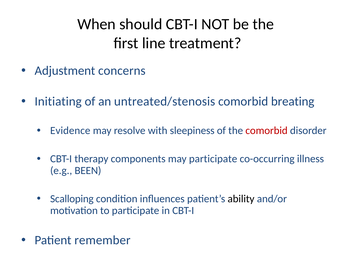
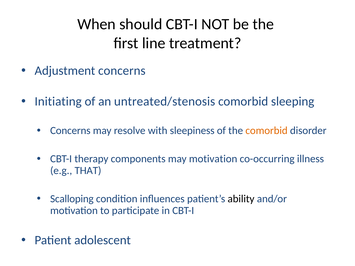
breating: breating -> sleeping
Evidence at (70, 131): Evidence -> Concerns
comorbid at (267, 131) colour: red -> orange
may participate: participate -> motivation
BEEN: BEEN -> THAT
remember: remember -> adolescent
